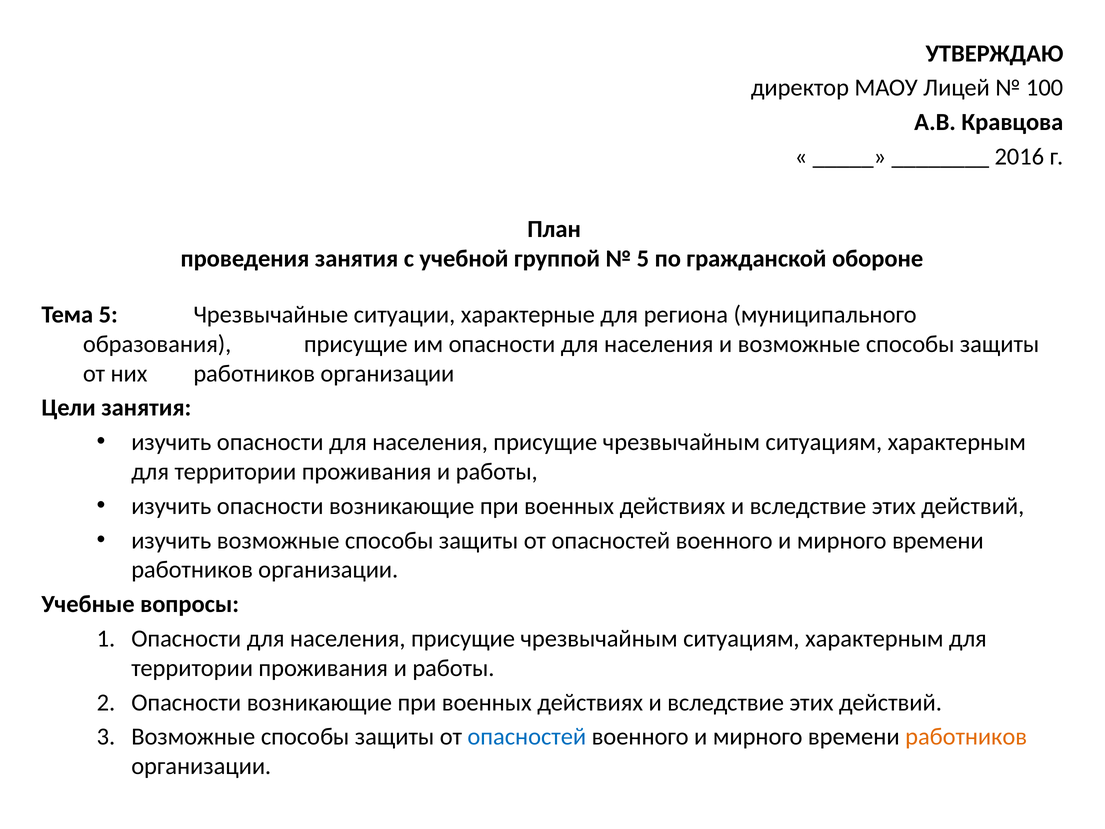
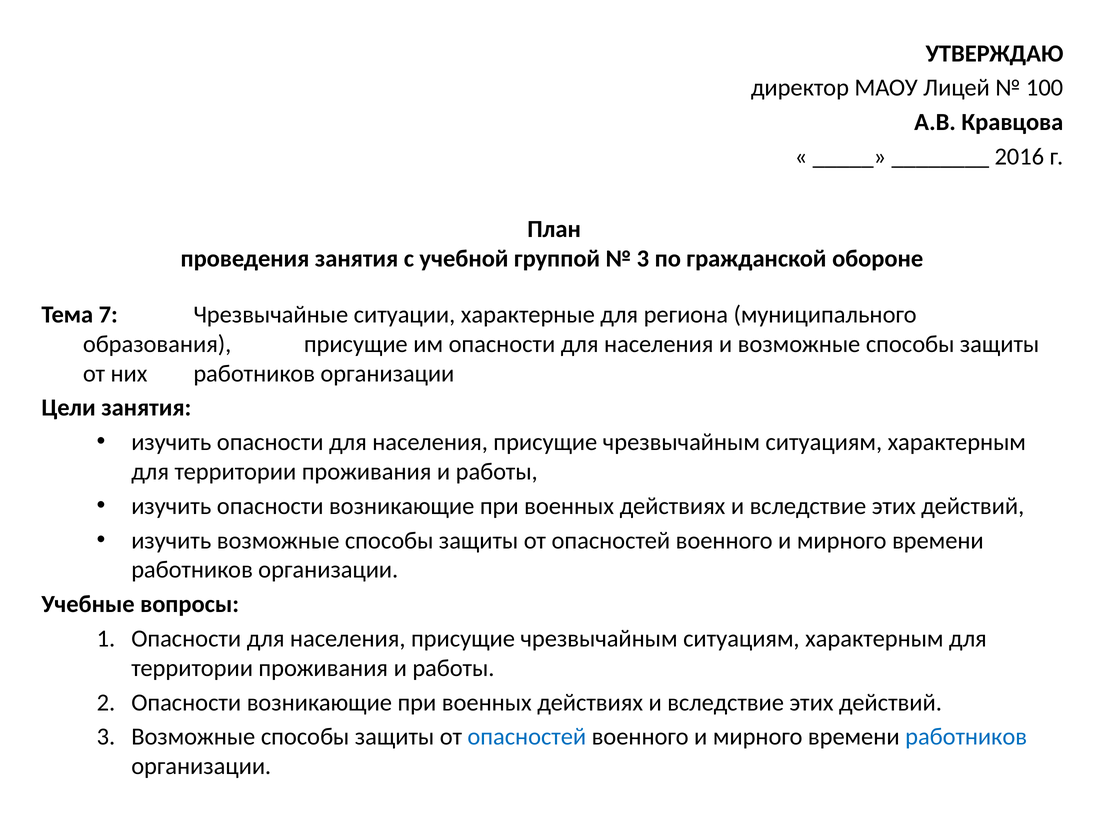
5 at (643, 259): 5 -> 3
Тема 5: 5 -> 7
работников at (966, 737) colour: orange -> blue
